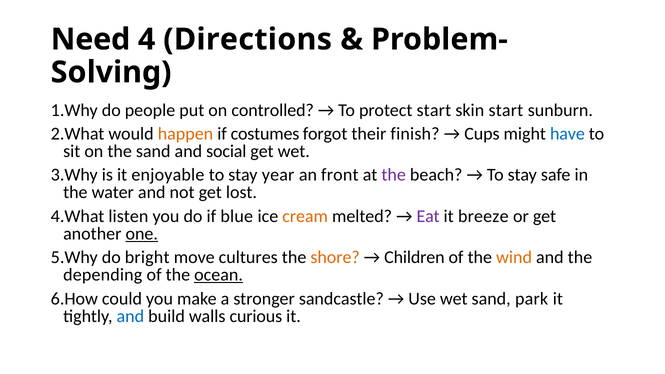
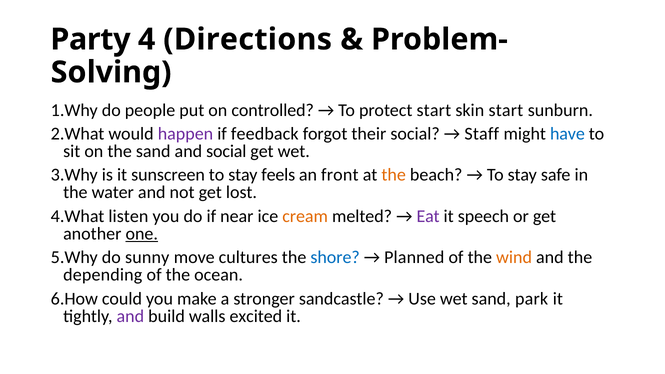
Need: Need -> Party
happen colour: orange -> purple
costumes: costumes -> feedback
their finish: finish -> social
Cups: Cups -> Staff
enjoyable: enjoyable -> sunscreen
year: year -> feels
the at (394, 175) colour: purple -> orange
blue: blue -> near
breeze: breeze -> speech
bright: bright -> sunny
shore colour: orange -> blue
Children: Children -> Planned
ocean underline: present -> none
and at (130, 316) colour: blue -> purple
curious: curious -> excited
